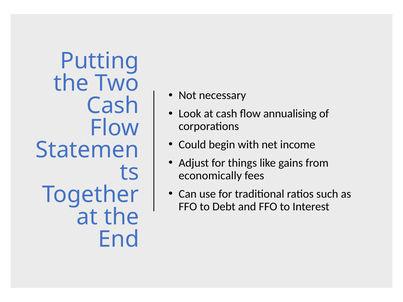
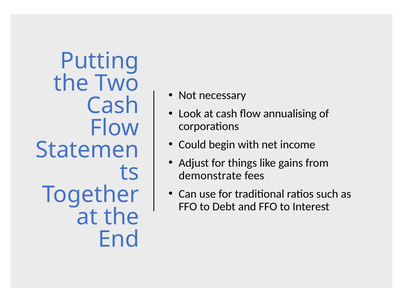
economically: economically -> demonstrate
